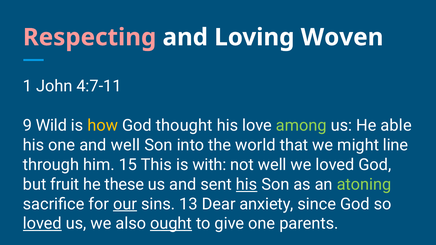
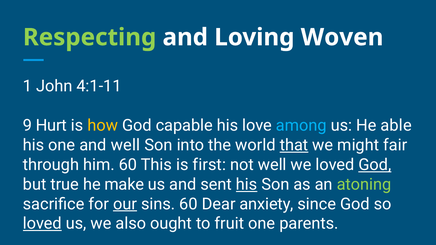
Respecting colour: pink -> light green
4:7-11: 4:7-11 -> 4:1-11
Wild: Wild -> Hurt
thought: thought -> capable
among colour: light green -> light blue
that underline: none -> present
line: line -> fair
him 15: 15 -> 60
with: with -> first
God at (375, 165) underline: none -> present
fruit: fruit -> true
these: these -> make
sins 13: 13 -> 60
ought underline: present -> none
give: give -> fruit
